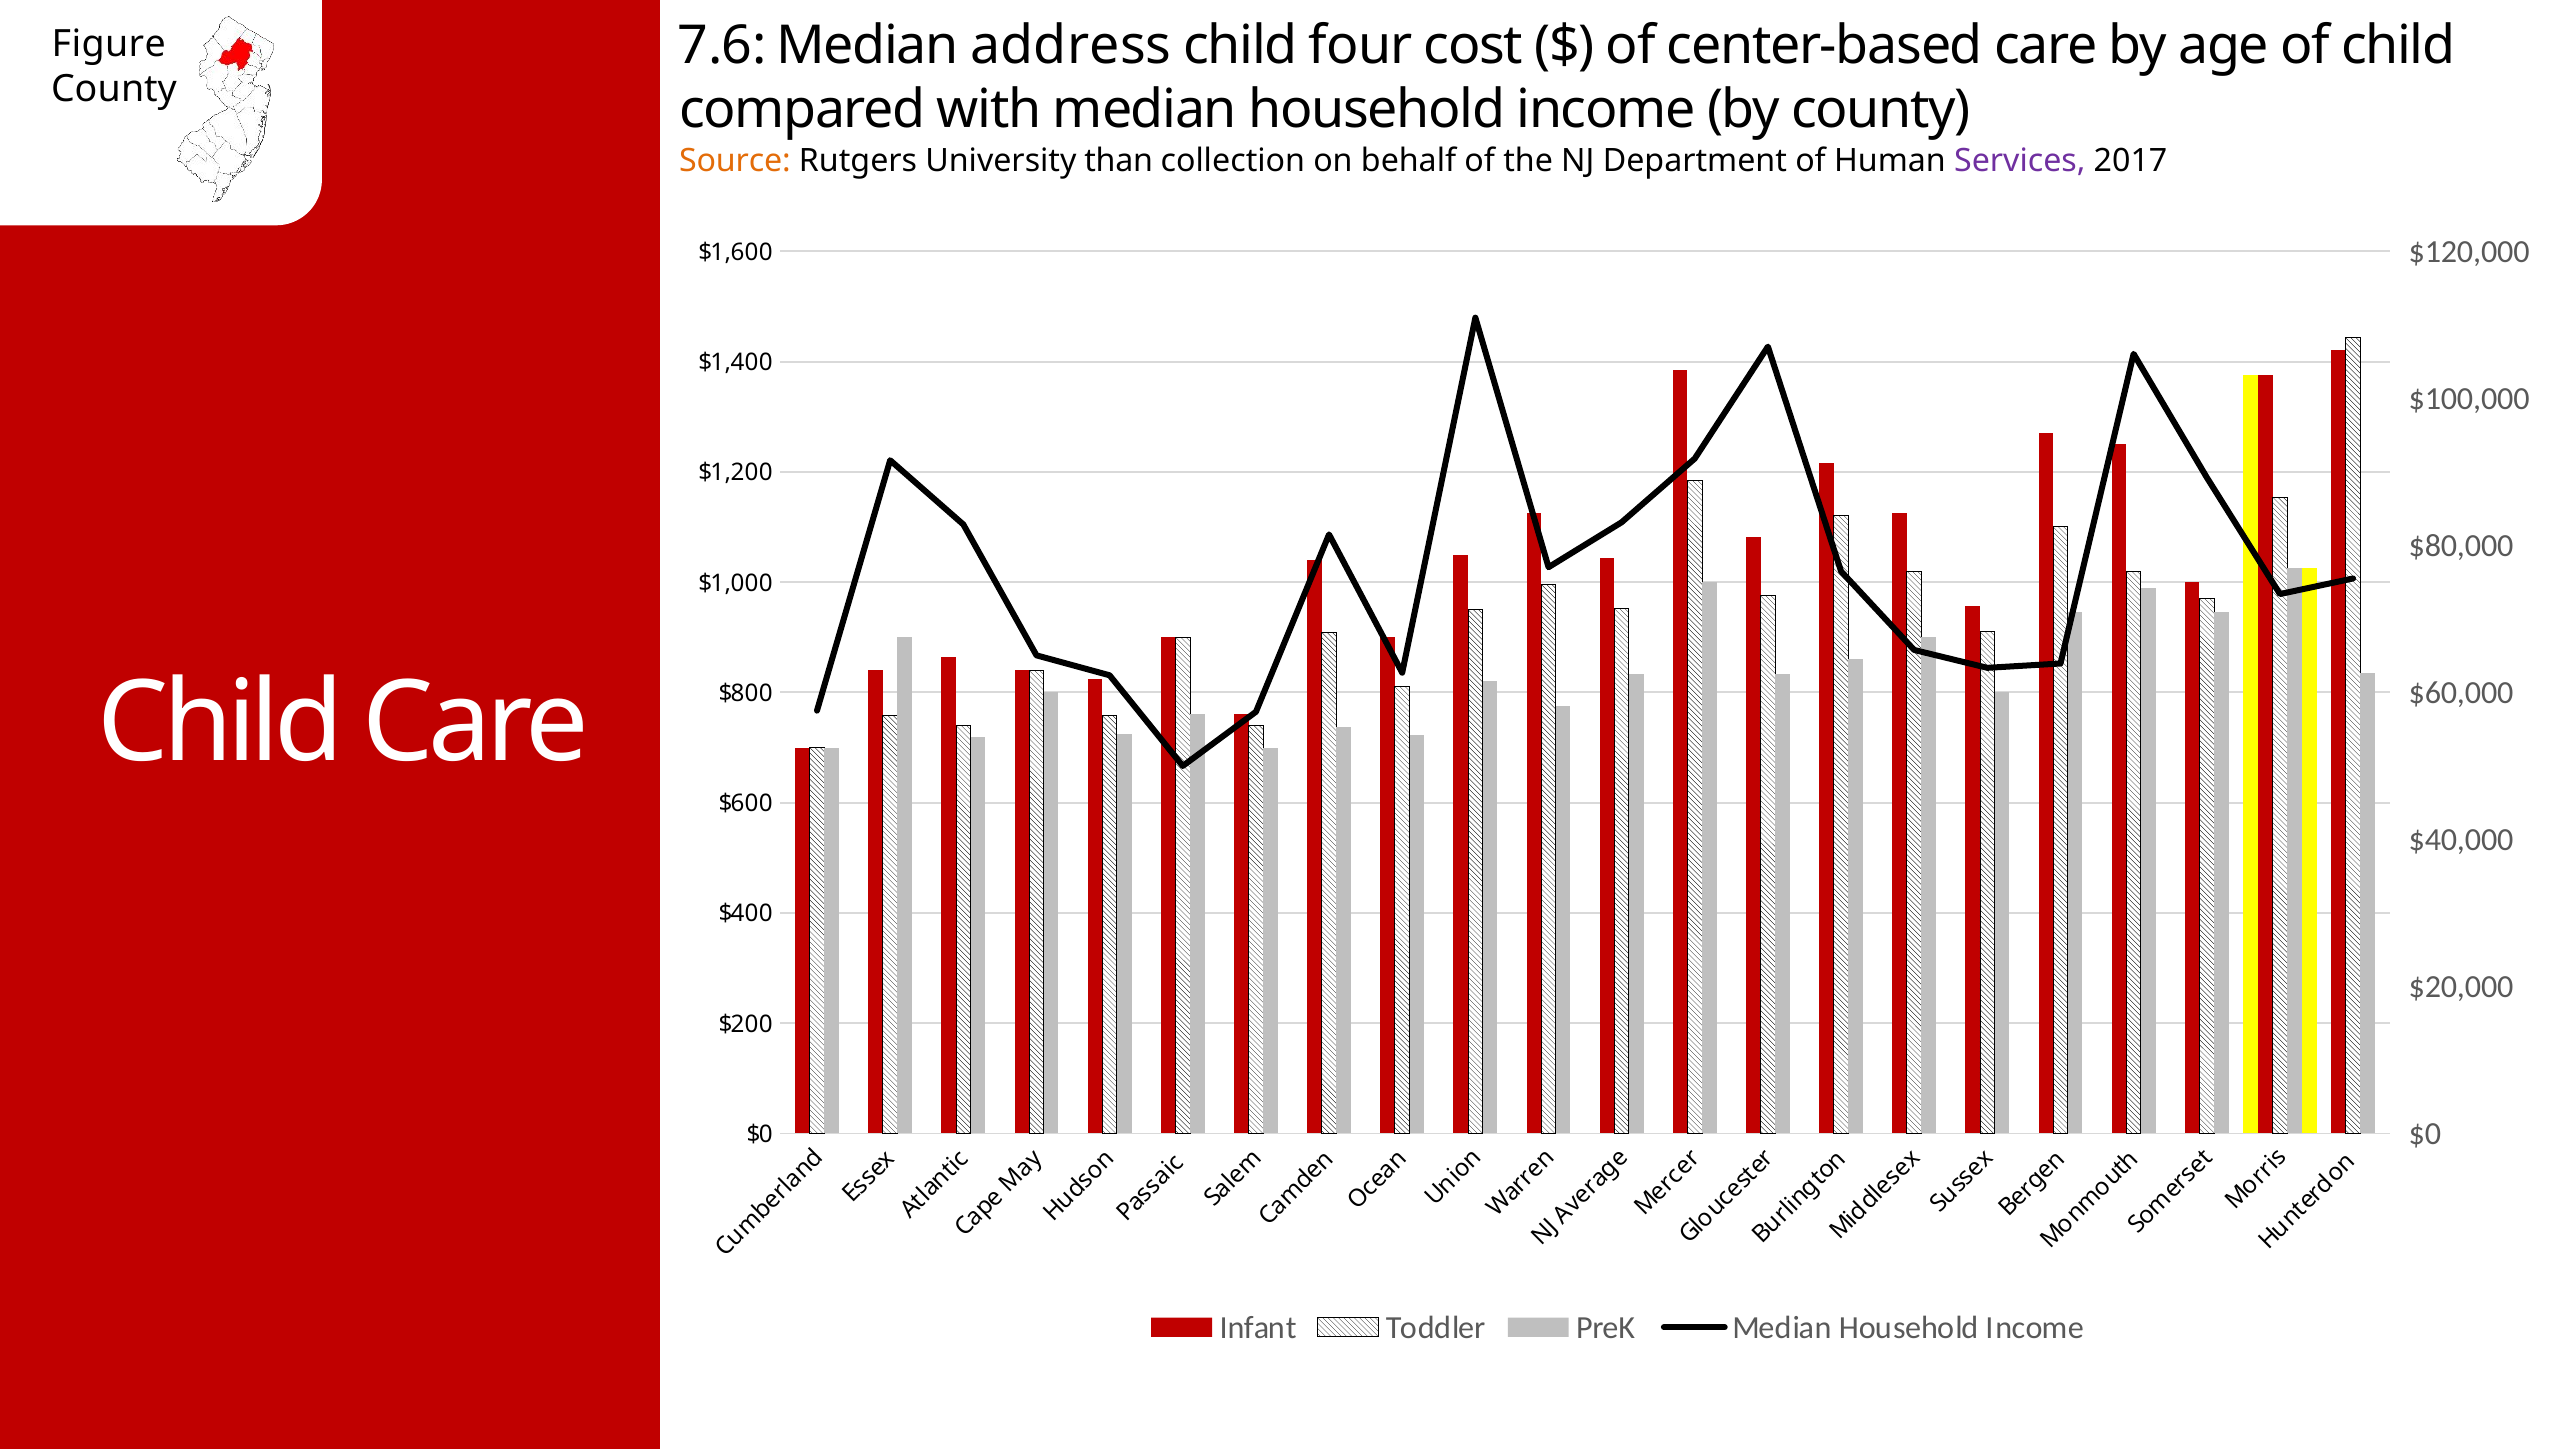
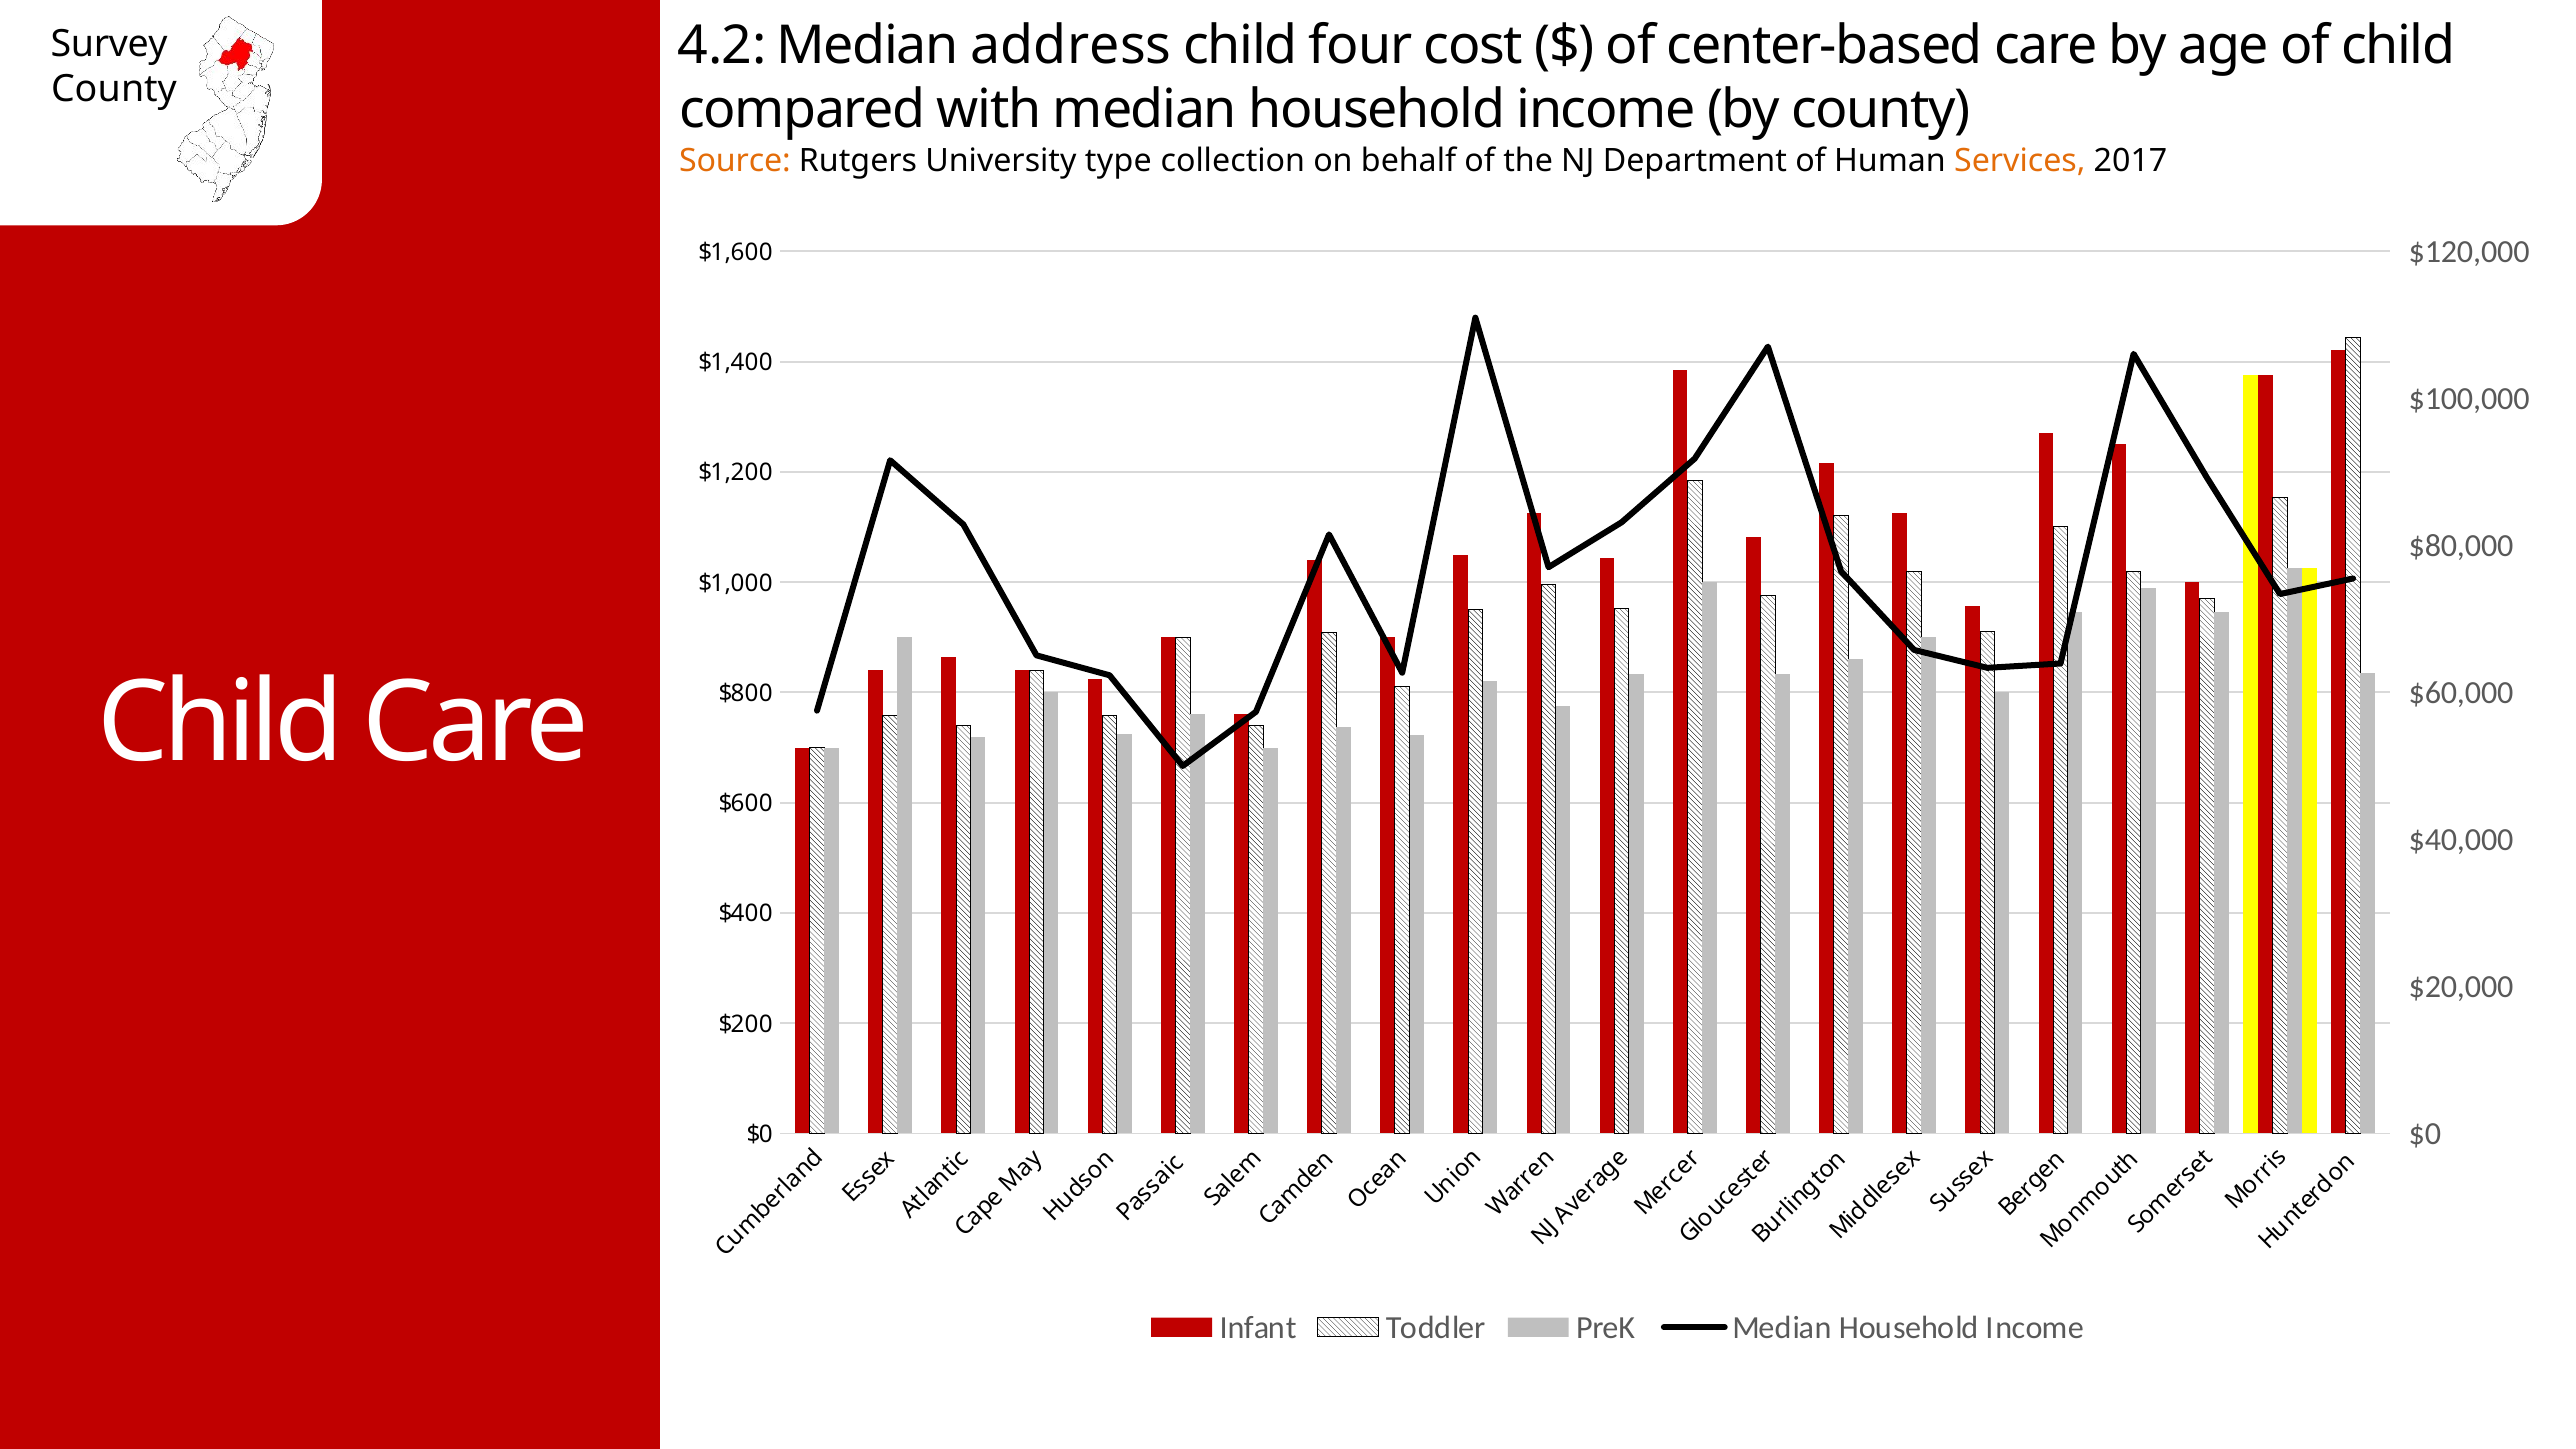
7.6: 7.6 -> 4.2
Figure: Figure -> Survey
than: than -> type
Services colour: purple -> orange
